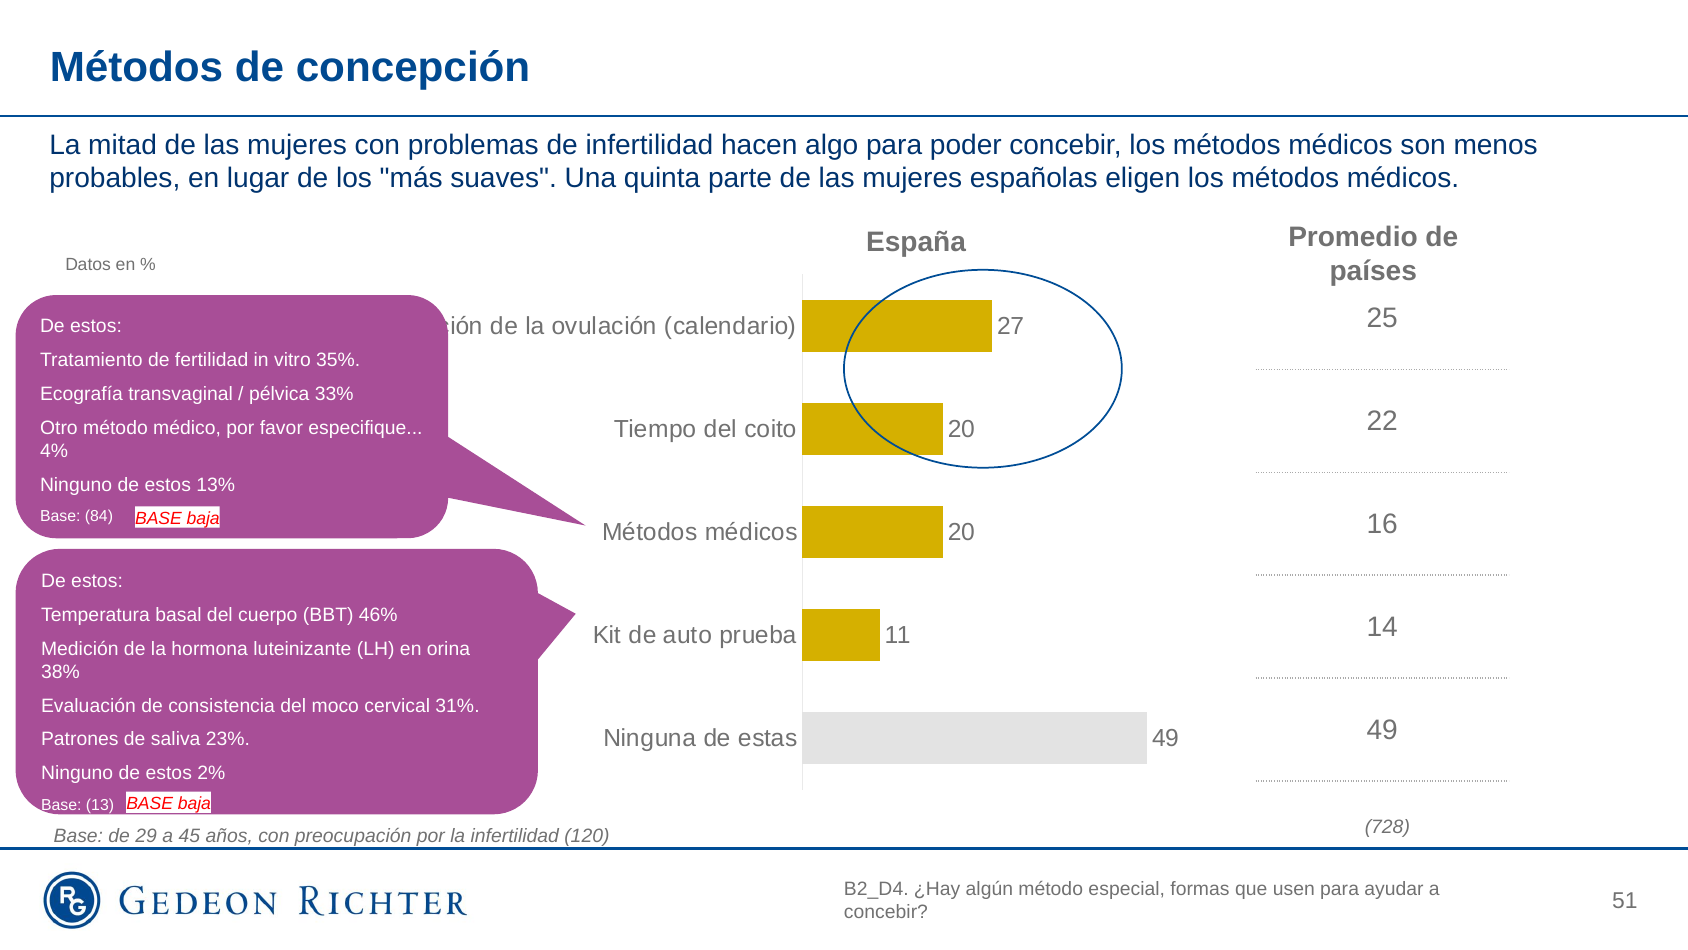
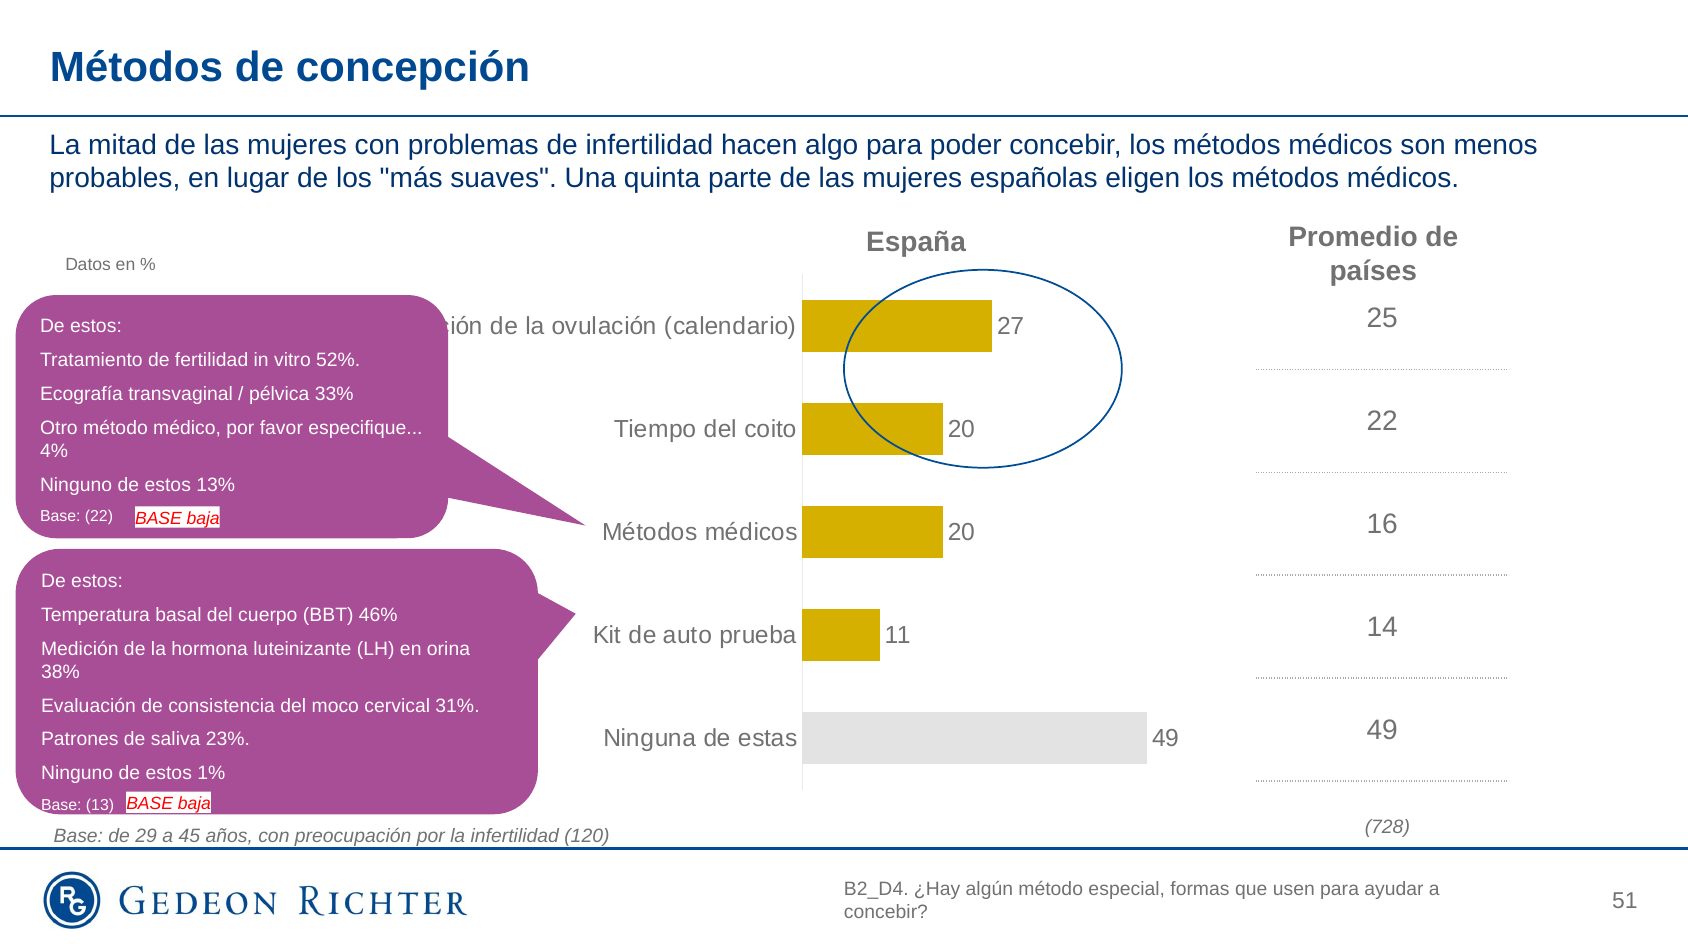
35%: 35% -> 52%
Base 84: 84 -> 22
2%: 2% -> 1%
